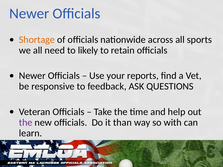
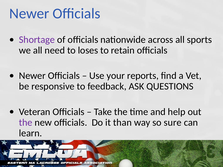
Shortage colour: orange -> purple
likely: likely -> loses
with: with -> sure
